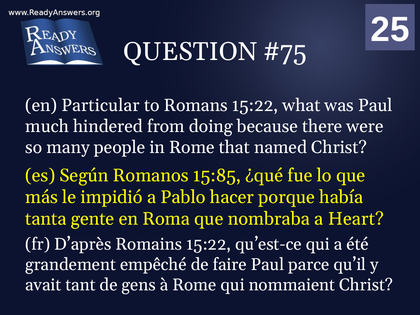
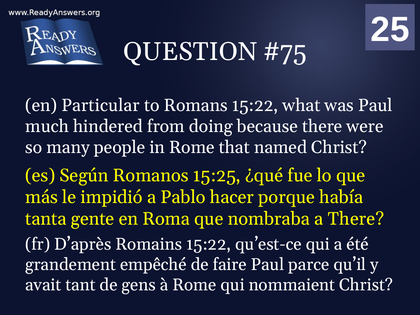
15:85: 15:85 -> 15:25
a Heart: Heart -> There
